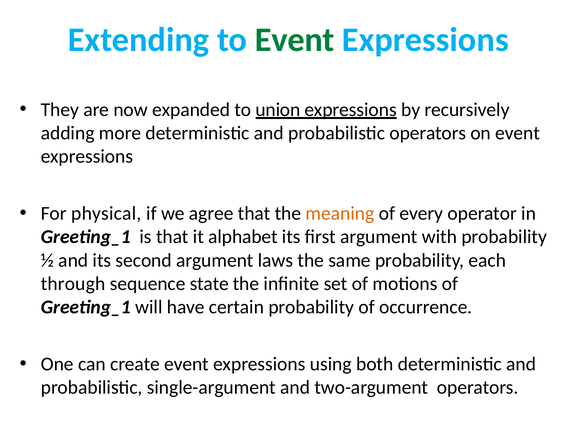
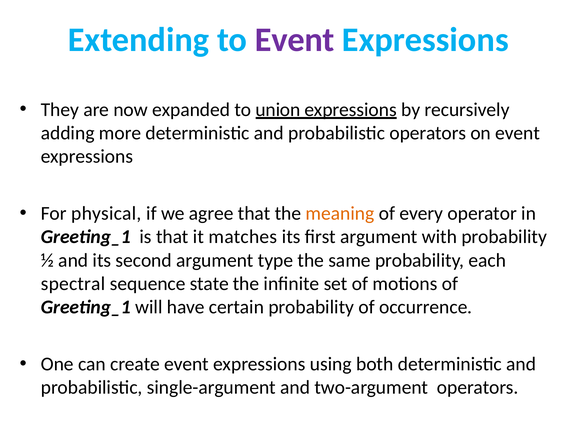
Event at (295, 40) colour: green -> purple
alphabet: alphabet -> matches
laws: laws -> type
through: through -> spectral
